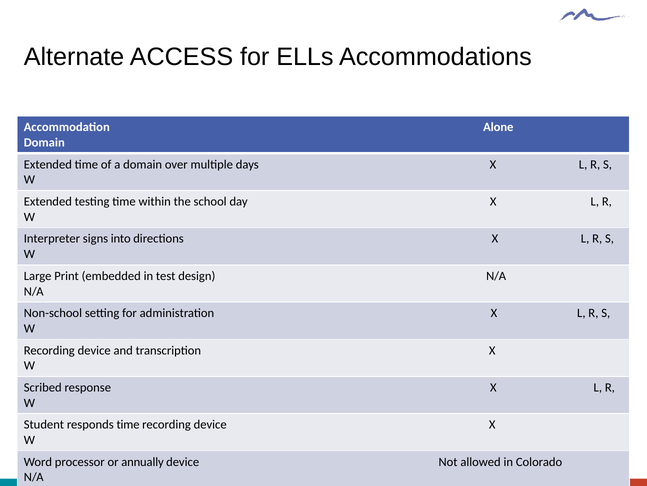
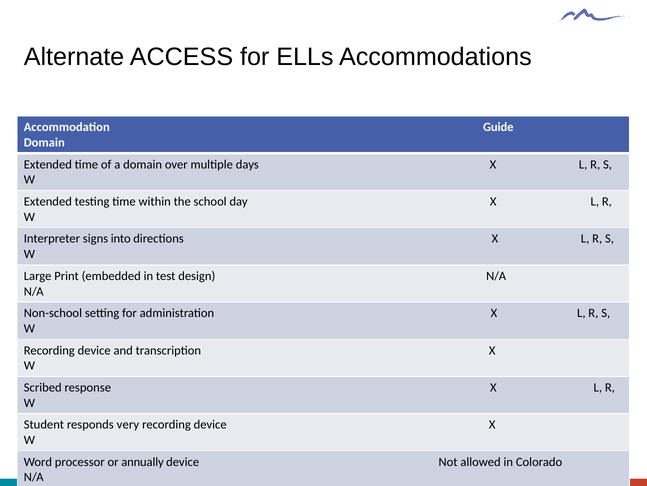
Alone: Alone -> Guide
responds time: time -> very
